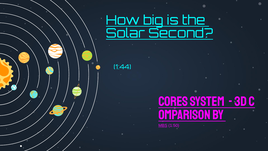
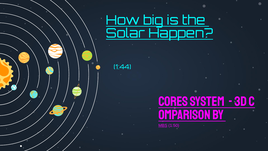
Second: Second -> Happen
